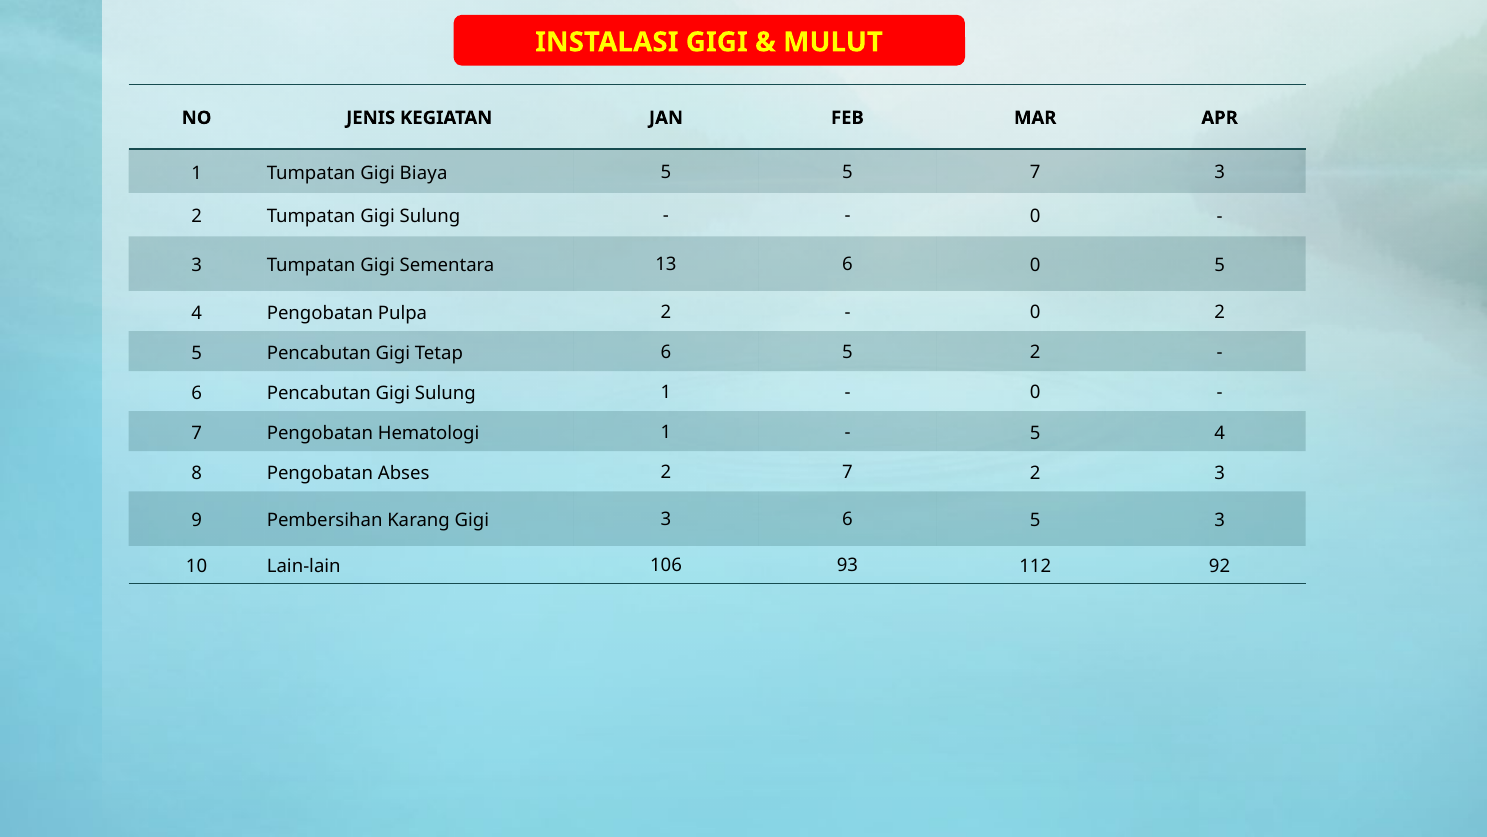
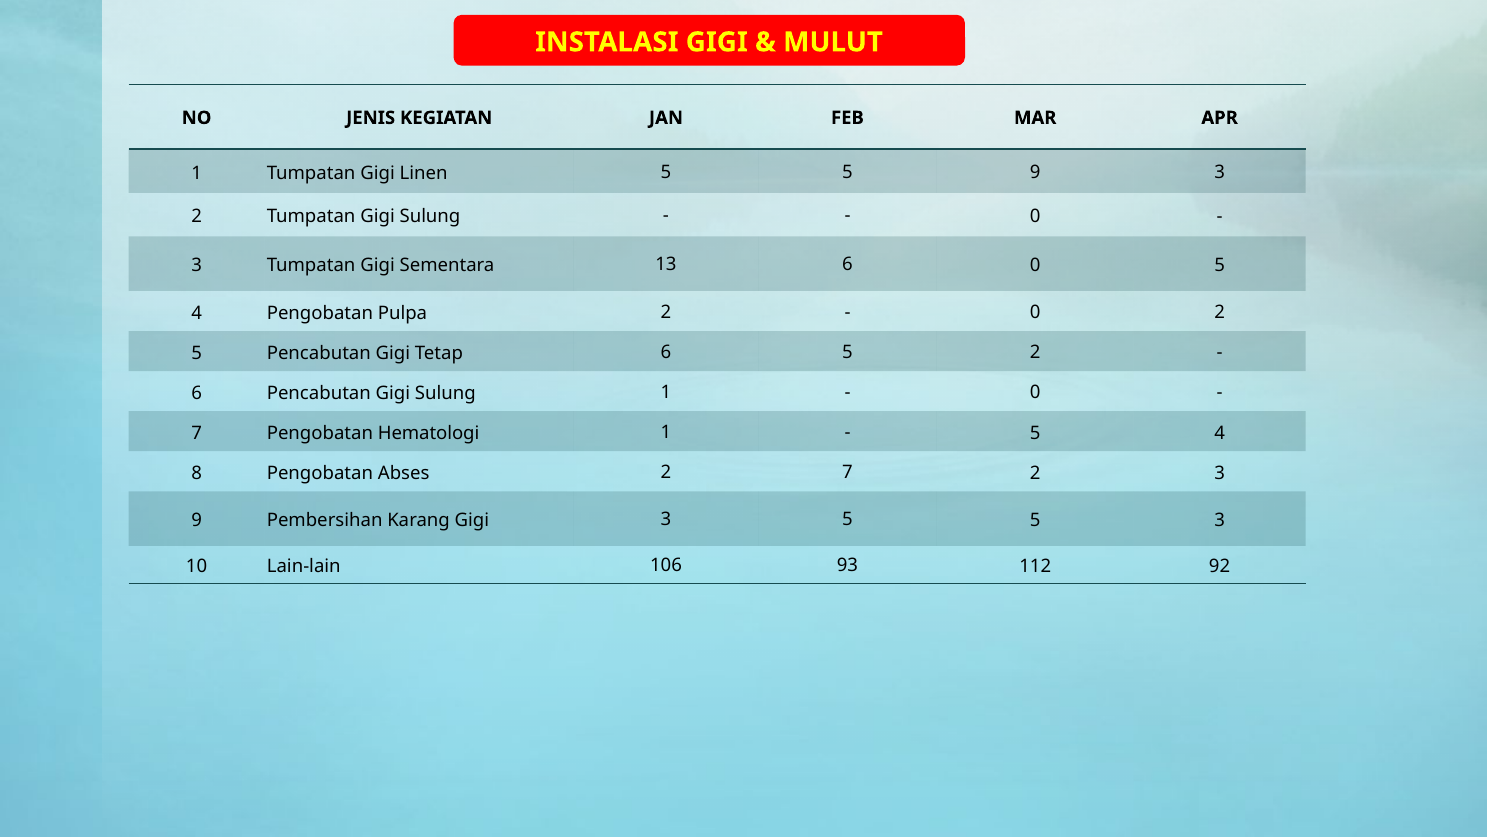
Biaya: Biaya -> Linen
5 7: 7 -> 9
3 6: 6 -> 5
